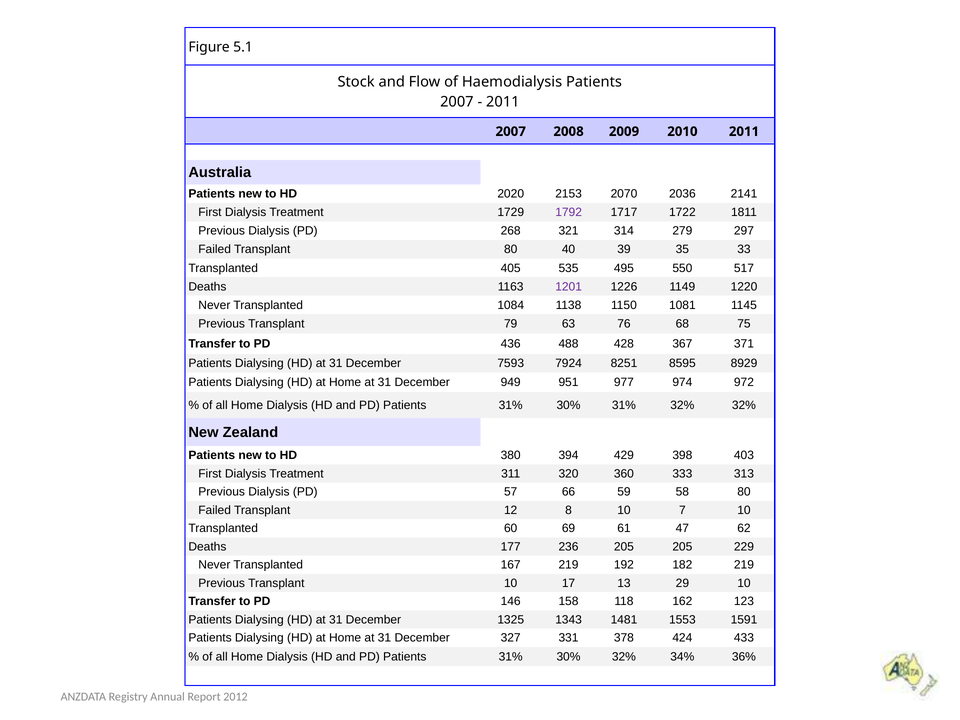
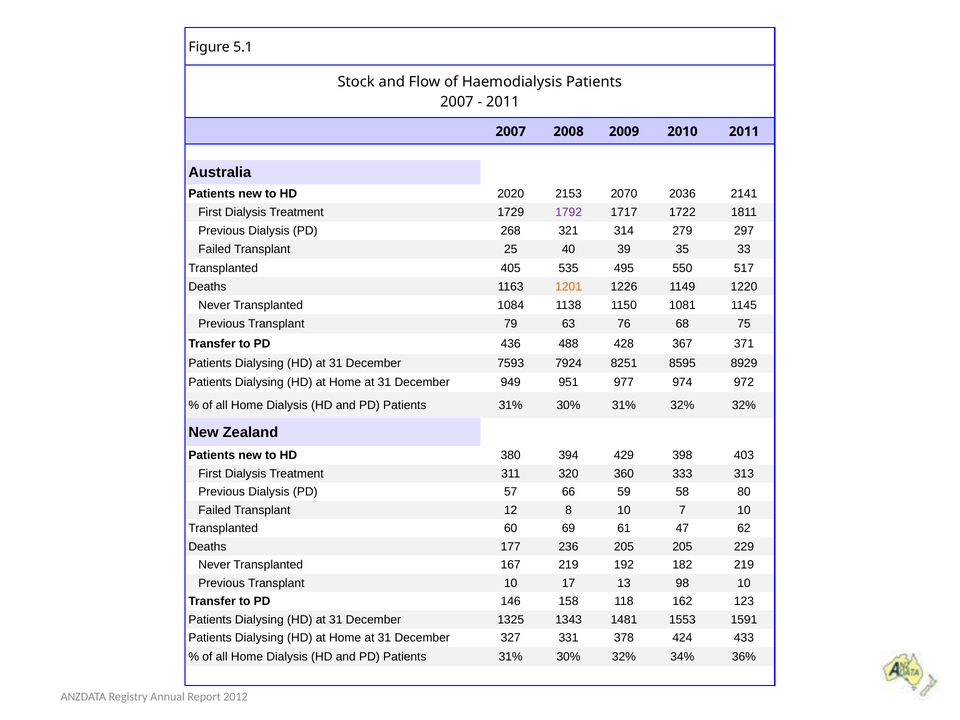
Transplant 80: 80 -> 25
1201 colour: purple -> orange
29: 29 -> 98
